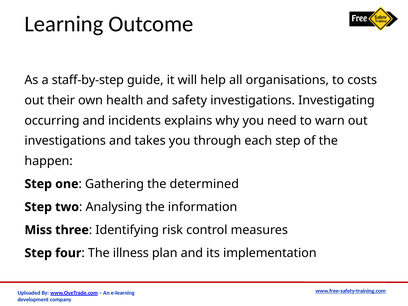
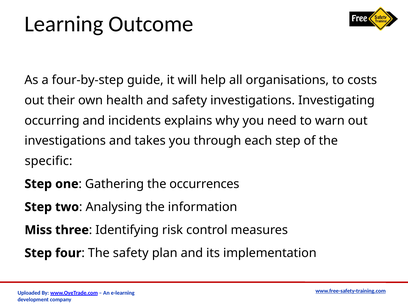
staff-by-step: staff-by-step -> four-by-step
happen: happen -> specific
determined: determined -> occurrences
The illness: illness -> safety
